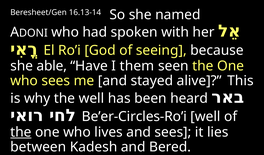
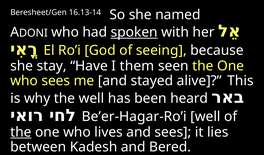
spoken underline: none -> present
able: able -> stay
Be’er-Circles-Ro’i: Be’er-Circles-Ro’i -> Be’er-Hagar-Ro’i
